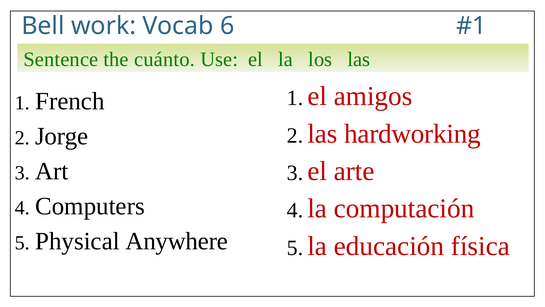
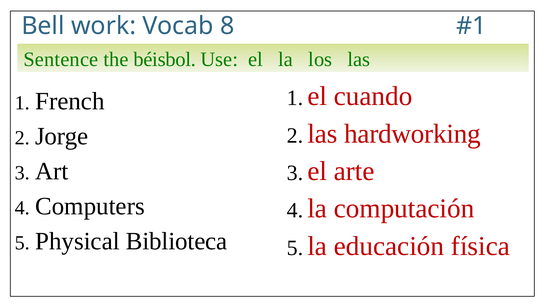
6: 6 -> 8
cuánto: cuánto -> béisbol
amigos: amigos -> cuando
Anywhere: Anywhere -> Biblioteca
